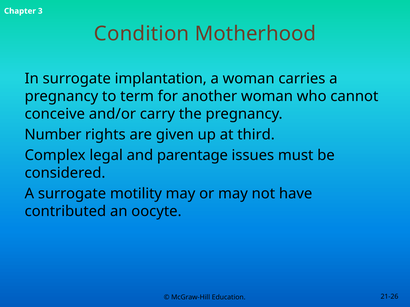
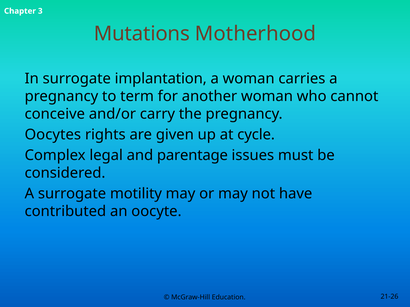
Condition: Condition -> Mutations
Number: Number -> Oocytes
third: third -> cycle
